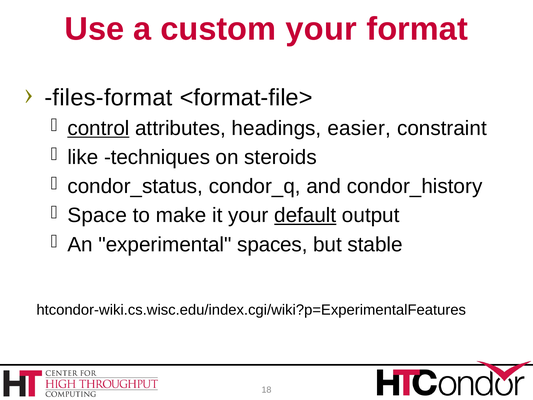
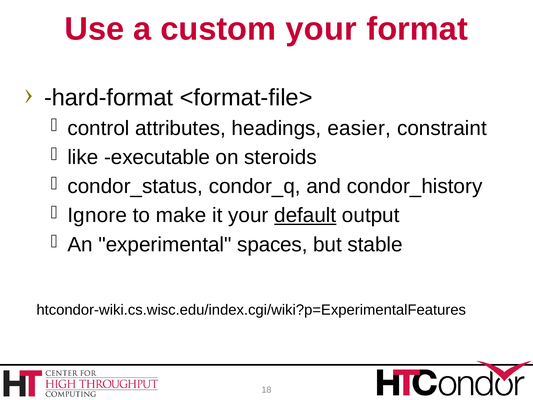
files-format: files-format -> hard-format
control underline: present -> none
techniques: techniques -> executable
Space: Space -> Ignore
